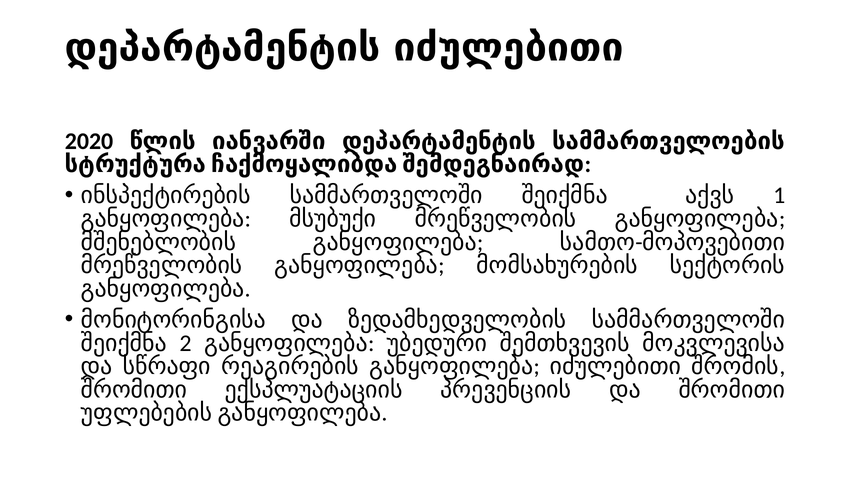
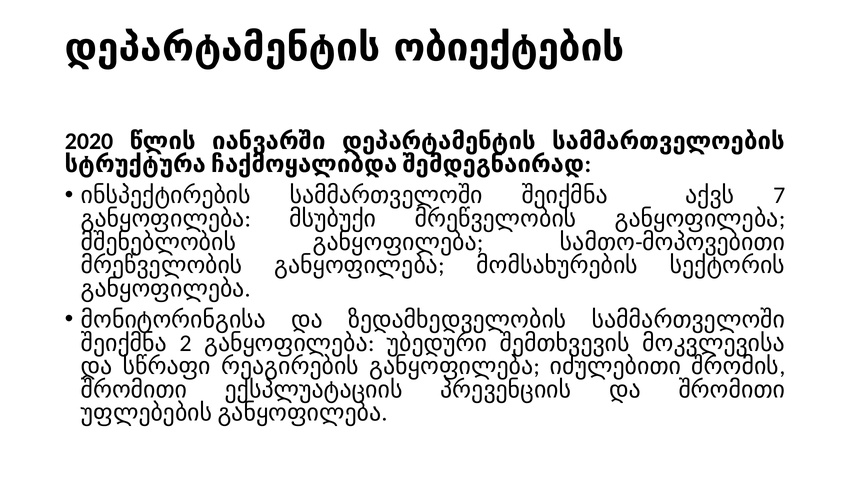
დეპარტამენტის იძულებითი: იძულებითი -> ობიექტების
1: 1 -> 7
